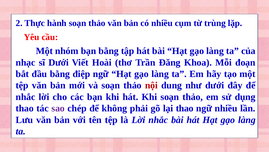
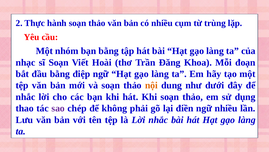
sĩ Dưới: Dưới -> Soạn
nội colour: red -> orange
lại thao: thao -> điền
